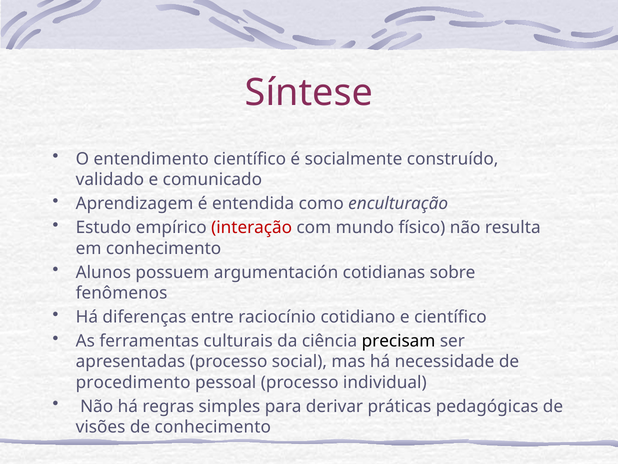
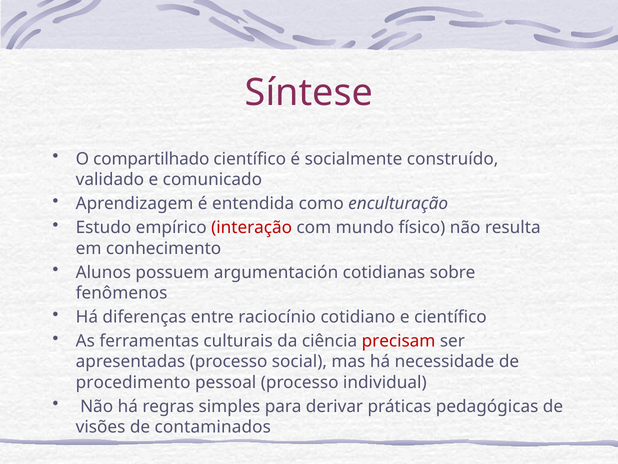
entendimento: entendimento -> compartilhado
precisam colour: black -> red
de conhecimento: conhecimento -> contaminados
